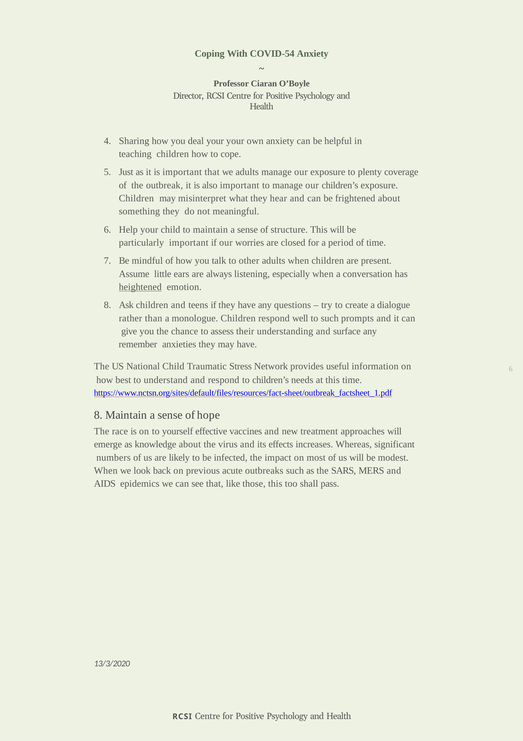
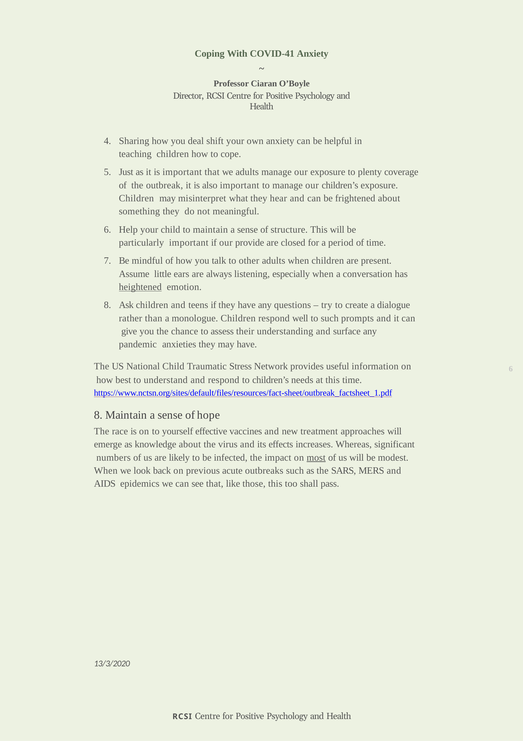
COVID-54: COVID-54 -> COVID-41
deal your: your -> shift
worries: worries -> provide
remember: remember -> pandemic
most underline: none -> present
